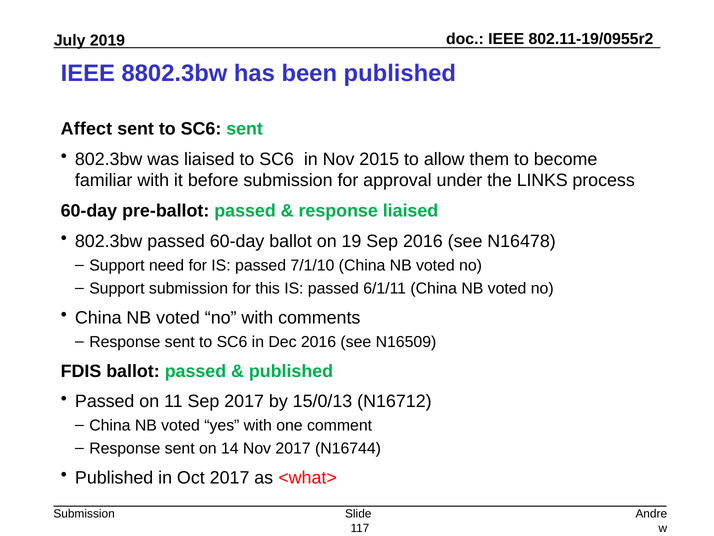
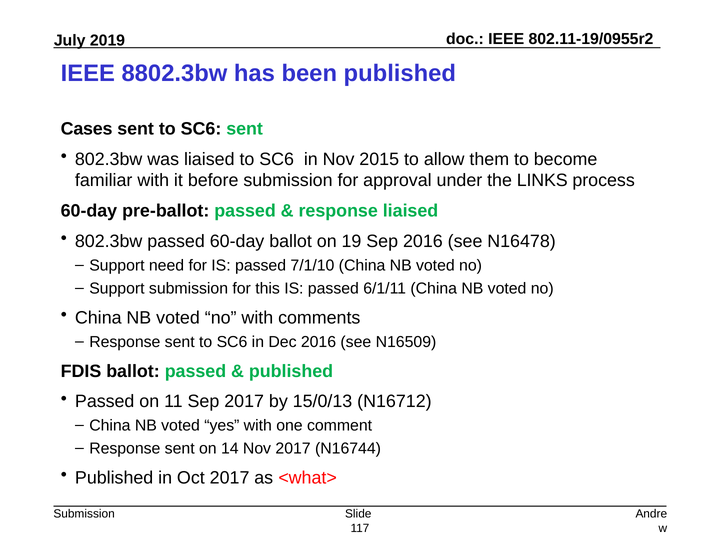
Affect: Affect -> Cases
